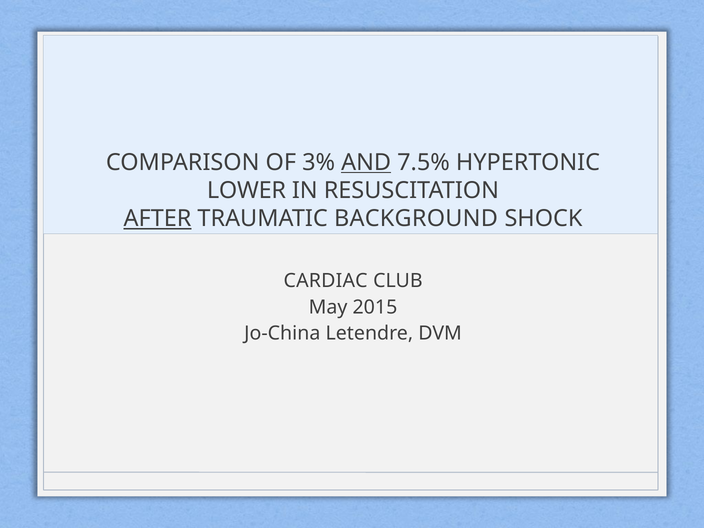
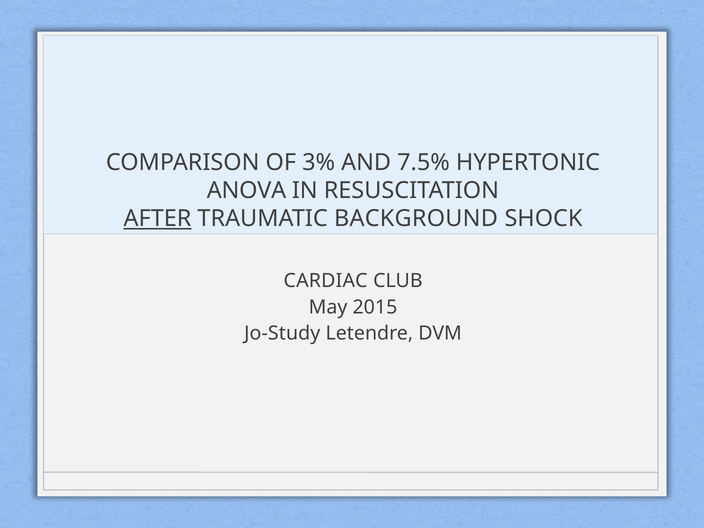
AND underline: present -> none
LOWER: LOWER -> ANOVA
Jo-China: Jo-China -> Jo-Study
